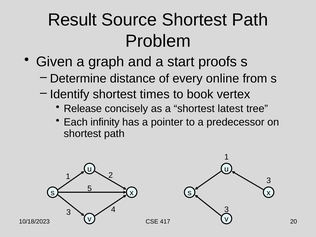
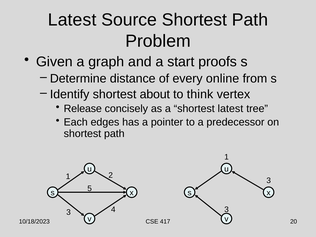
Result at (72, 20): Result -> Latest
times: times -> about
book: book -> think
infinity: infinity -> edges
